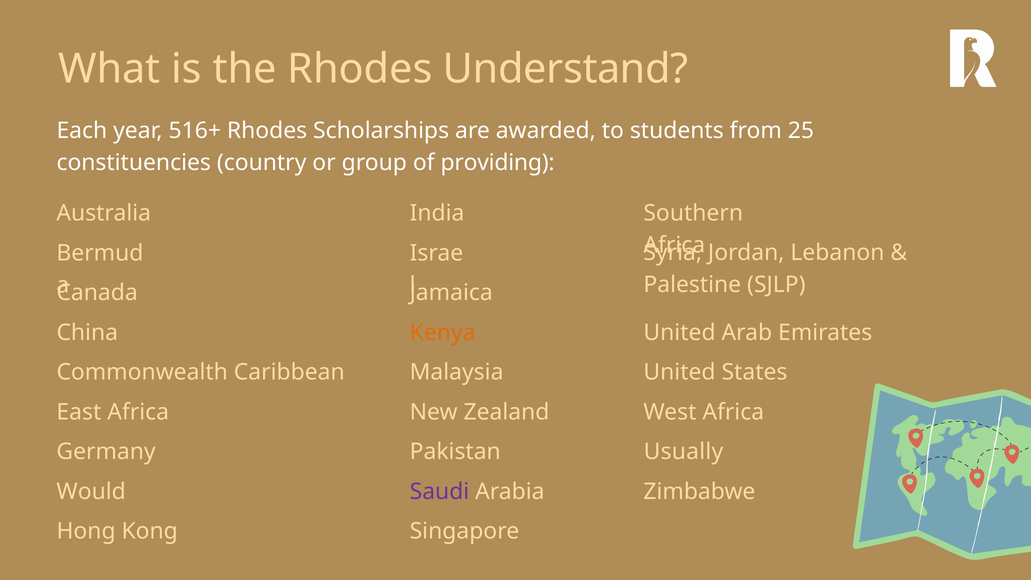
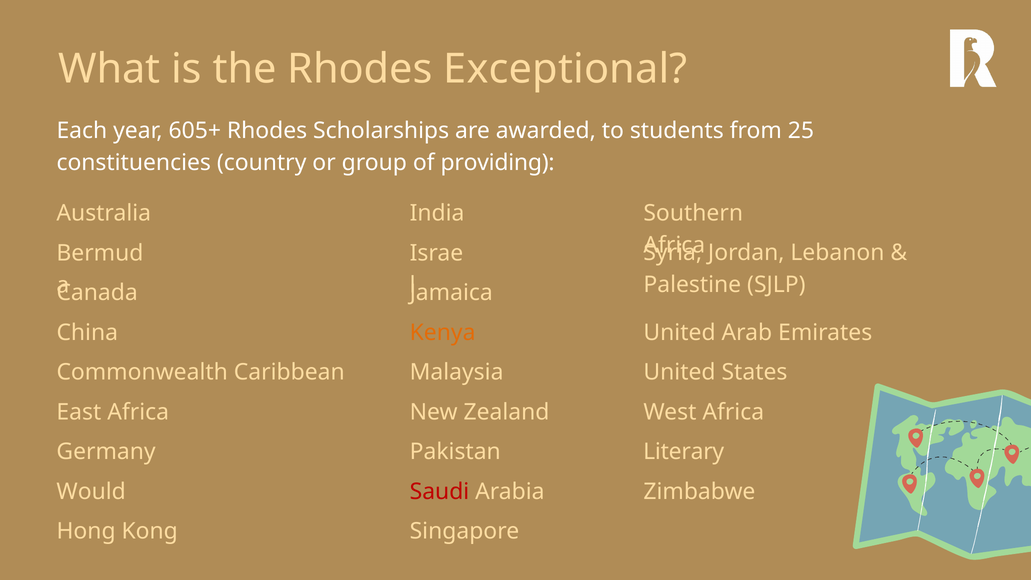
Understand: Understand -> Exceptional
516+: 516+ -> 605+
Usually: Usually -> Literary
Saudi colour: purple -> red
